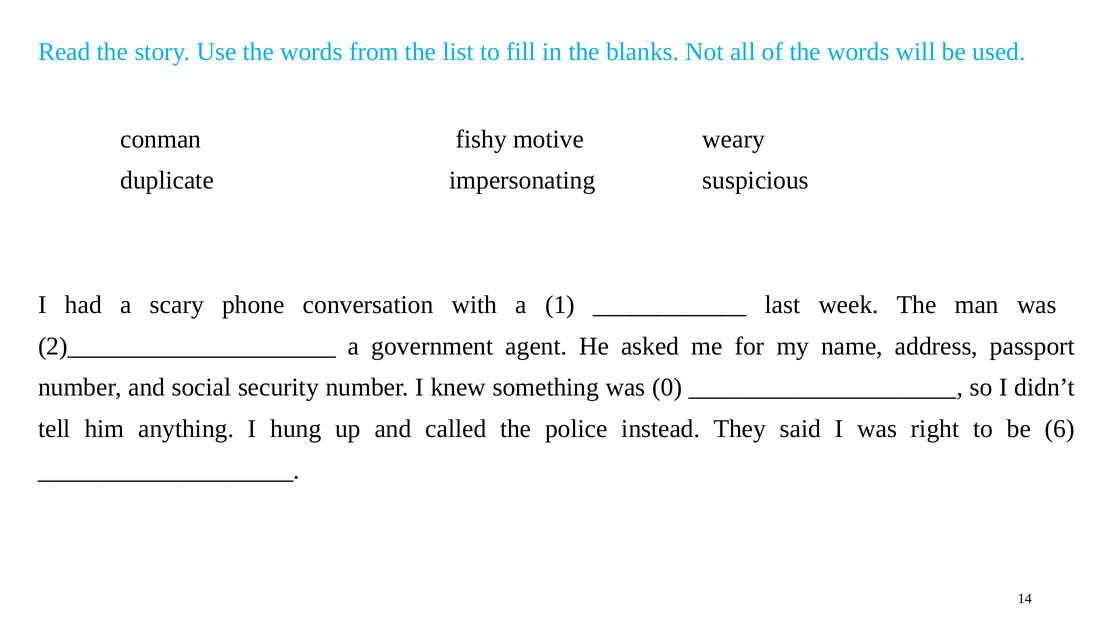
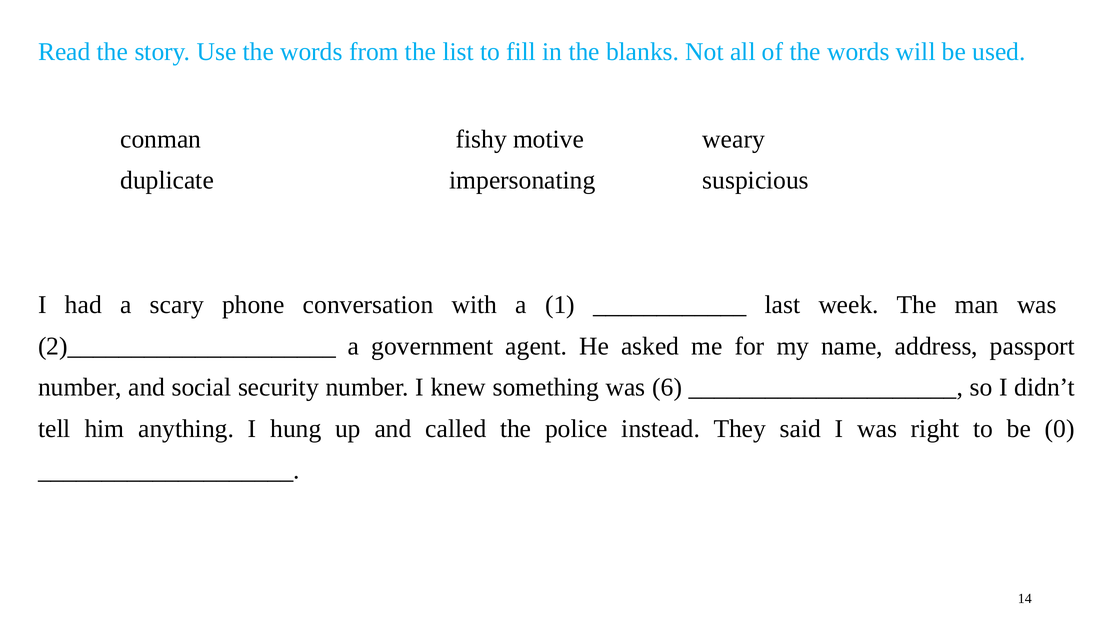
0: 0 -> 6
6: 6 -> 0
